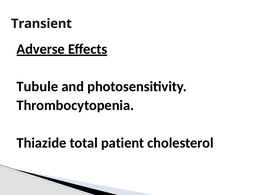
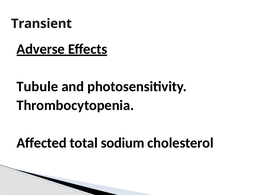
Thiazide: Thiazide -> Affected
patient: patient -> sodium
